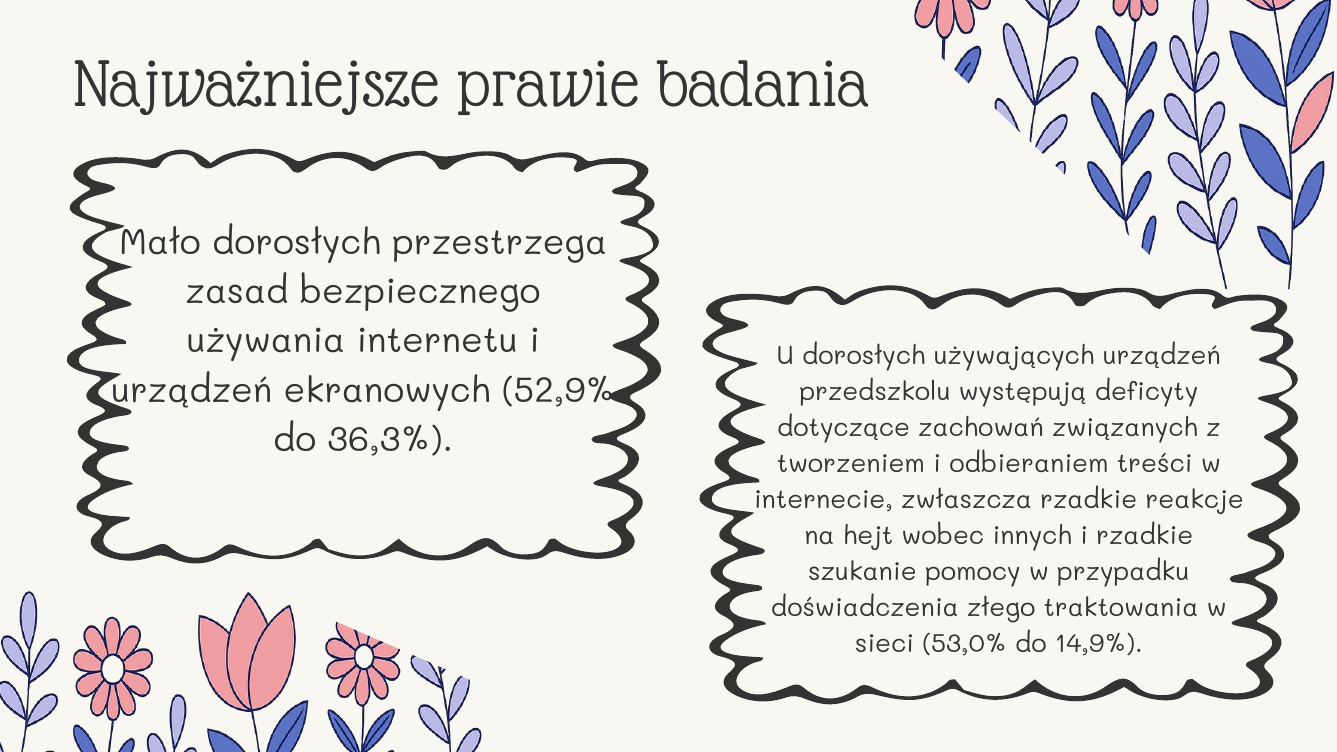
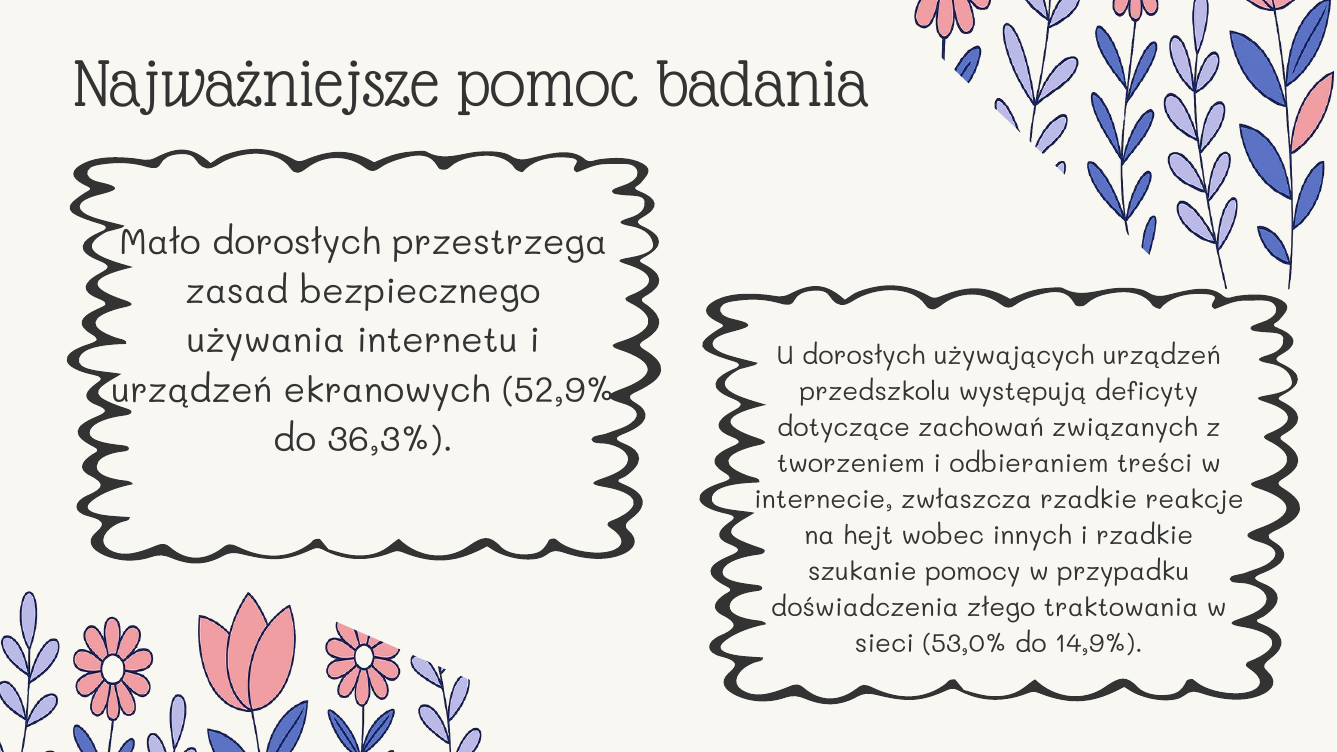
prawie: prawie -> pomoc
